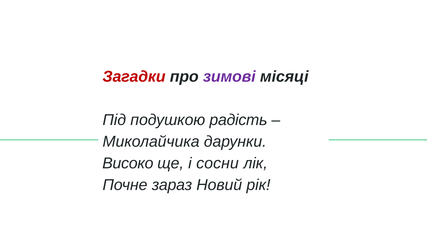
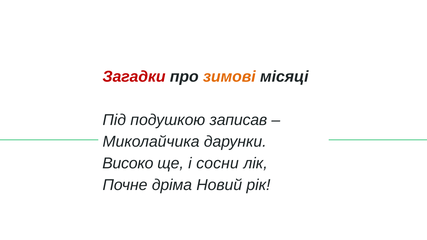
зимові colour: purple -> orange
радість: радість -> записав
зараз: зараз -> дріма
